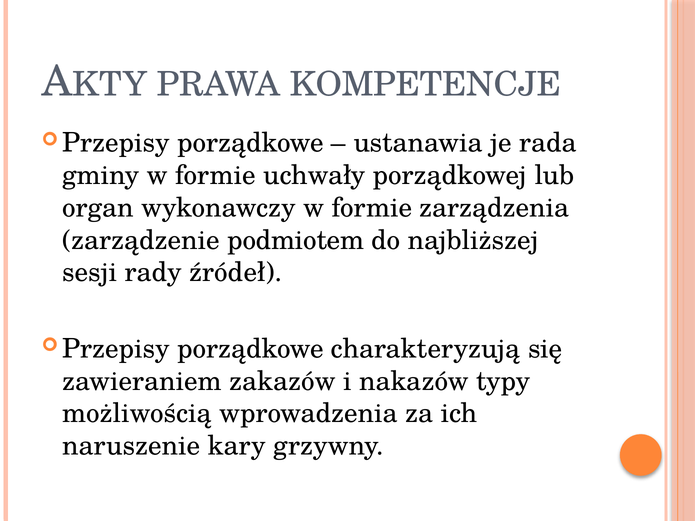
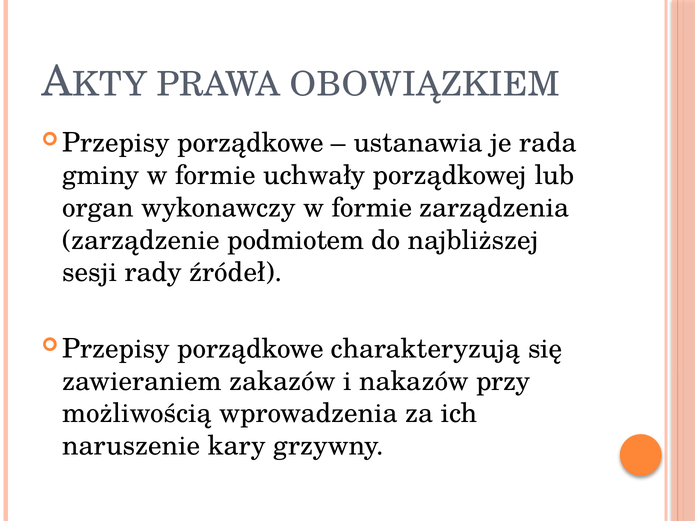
KOMPETENCJE: KOMPETENCJE -> OBOWIĄZKIEM
typy: typy -> przy
